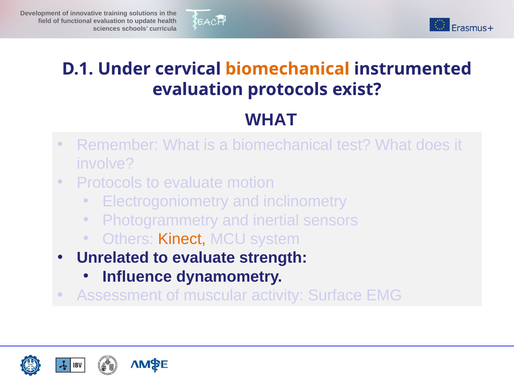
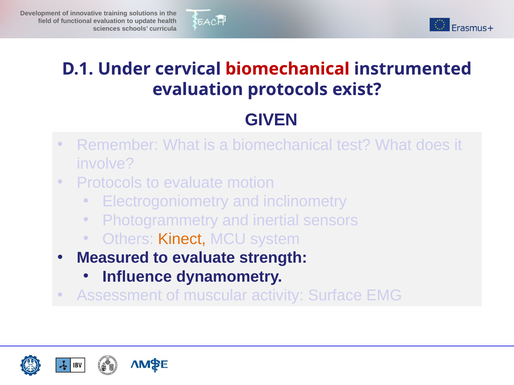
biomechanical at (287, 69) colour: orange -> red
WHAT at (271, 120): WHAT -> GIVEN
Unrelated: Unrelated -> Measured
